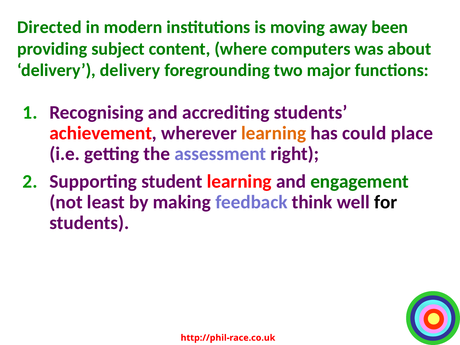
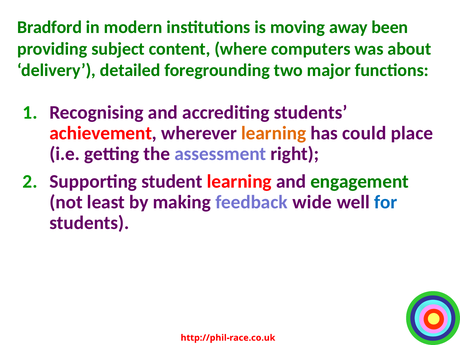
Directed: Directed -> Bradford
delivery delivery: delivery -> detailed
think: think -> wide
for colour: black -> blue
